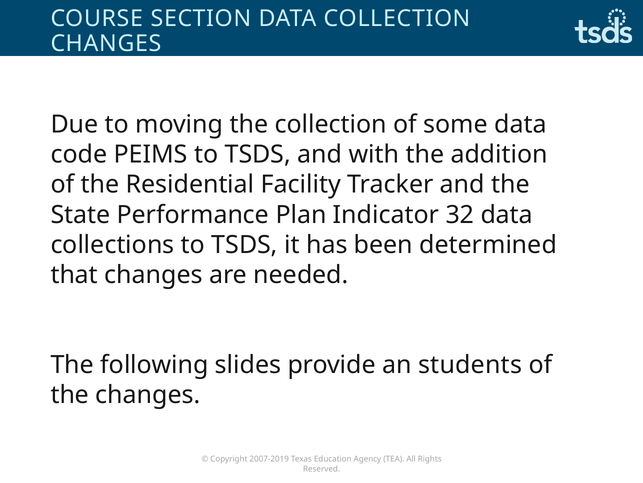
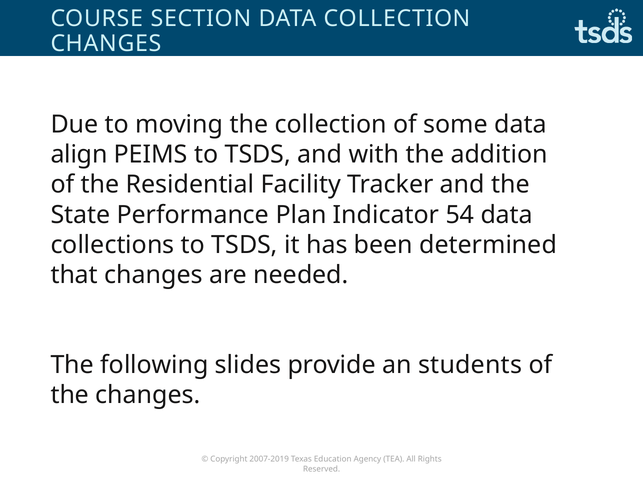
code: code -> align
32: 32 -> 54
